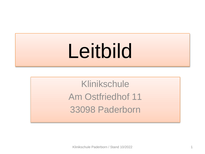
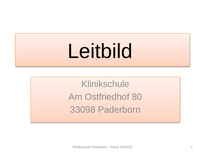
11: 11 -> 80
